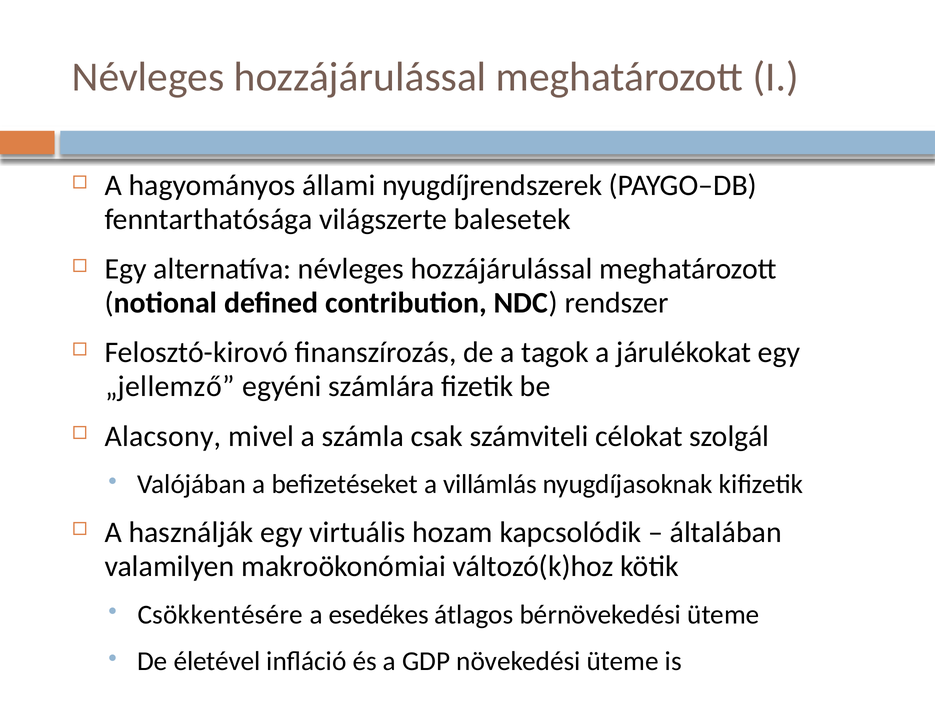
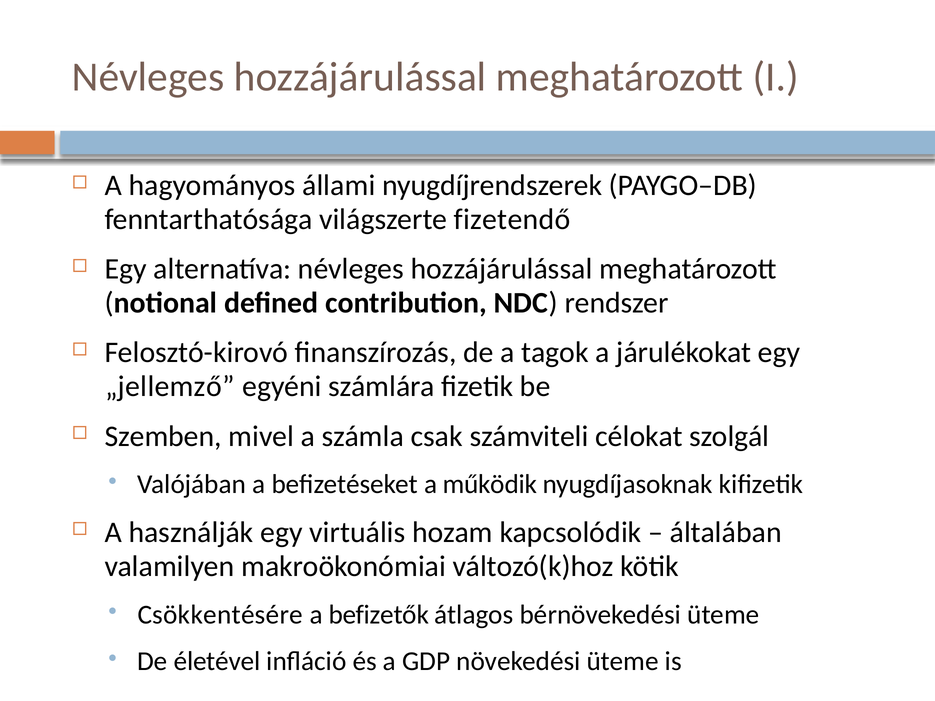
balesetek: balesetek -> fizetendő
Alacsony: Alacsony -> Szemben
villámlás: villámlás -> működik
esedékes: esedékes -> befizetők
